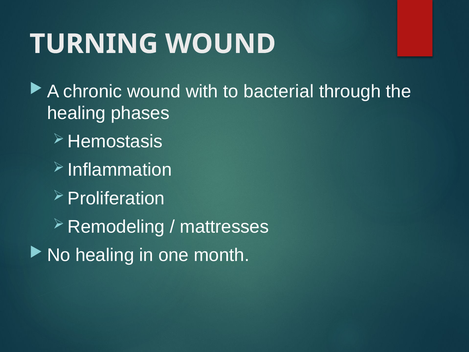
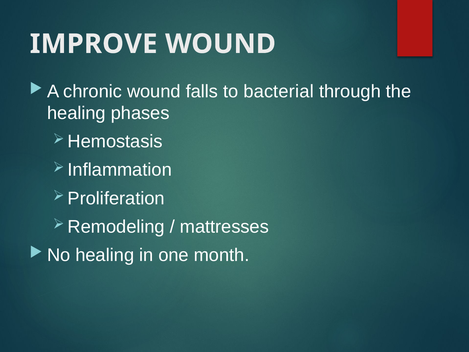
TURNING: TURNING -> IMPROVE
with: with -> falls
